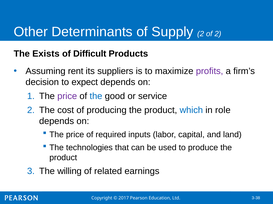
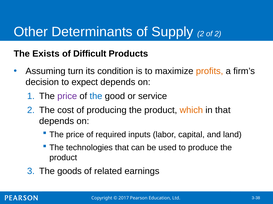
rent: rent -> turn
suppliers: suppliers -> condition
profits colour: purple -> orange
which colour: blue -> orange
in role: role -> that
willing: willing -> goods
